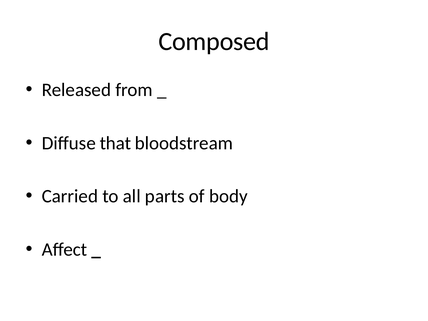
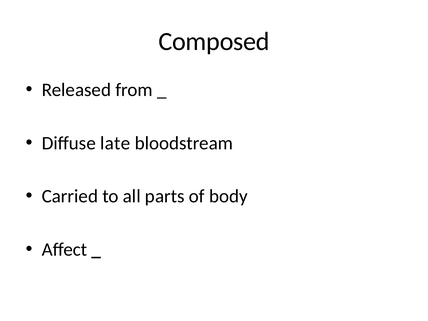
that: that -> late
